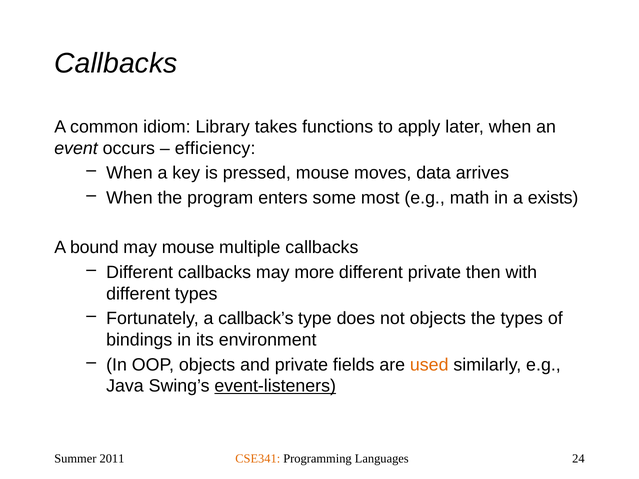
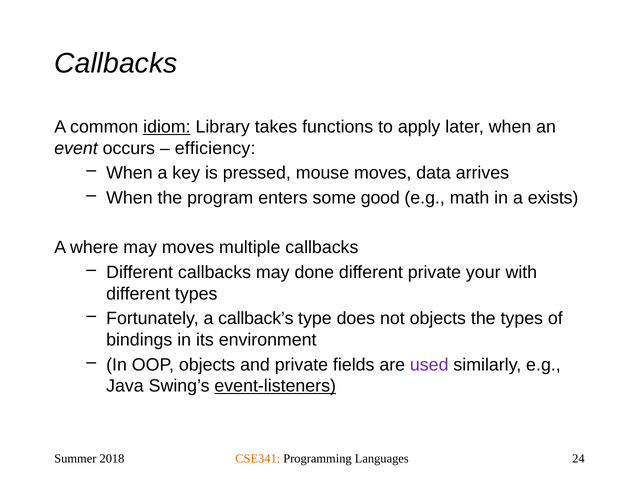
idiom underline: none -> present
most: most -> good
bound: bound -> where
may mouse: mouse -> moves
more: more -> done
then: then -> your
used colour: orange -> purple
2011: 2011 -> 2018
